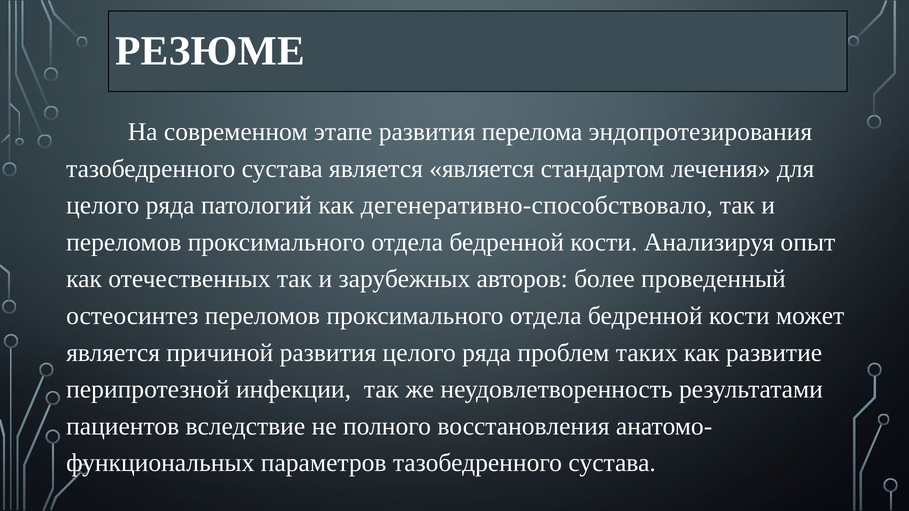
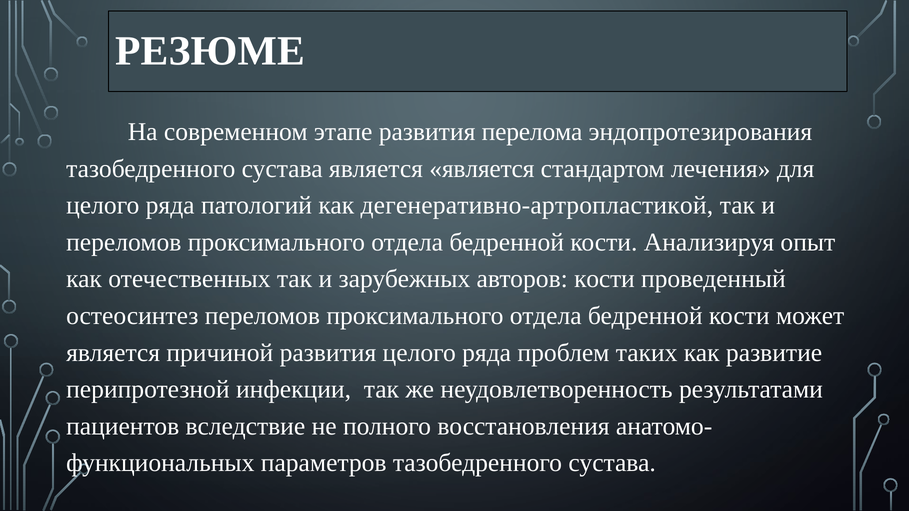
дегенеративно-способствовало: дегенеративно-способствовало -> дегенеративно-артропластикой
авторов более: более -> кости
